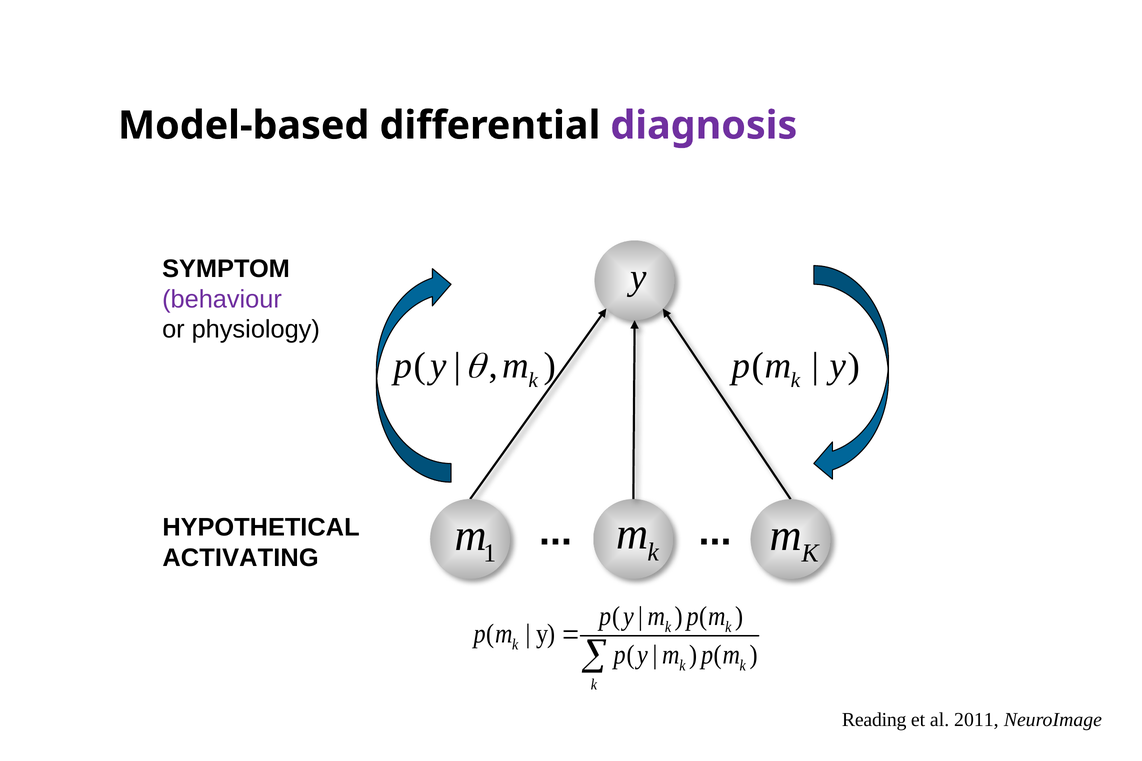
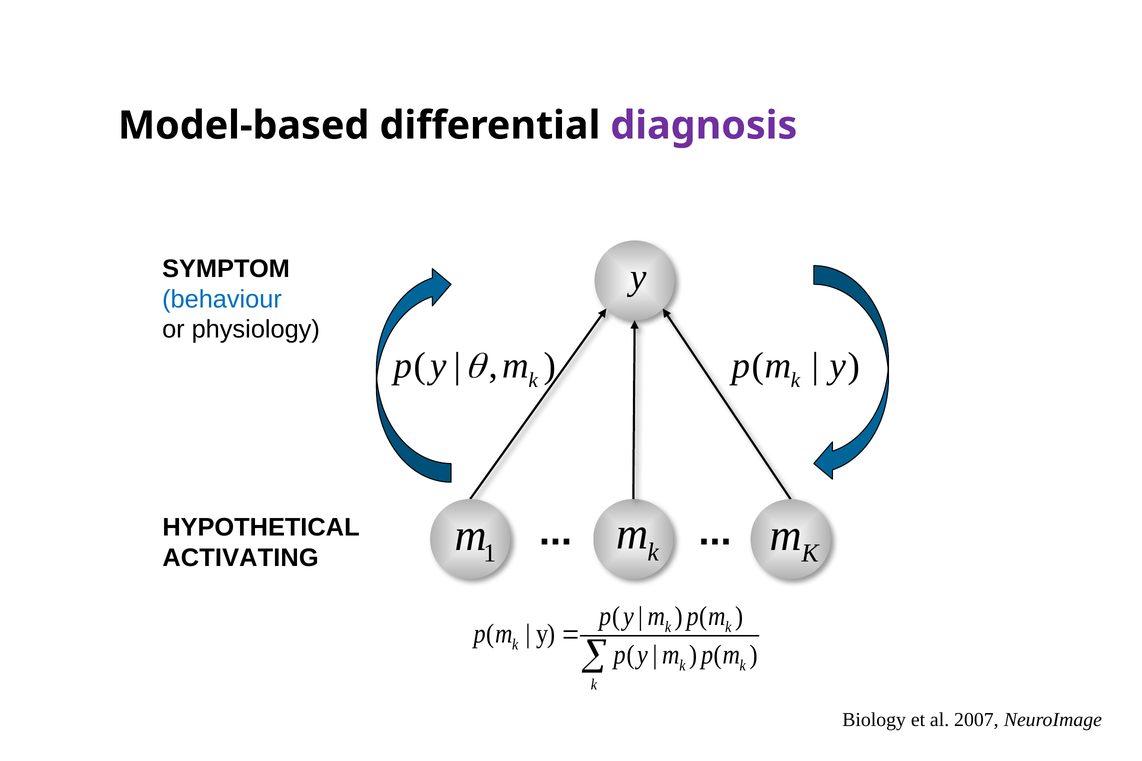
behaviour colour: purple -> blue
Reading: Reading -> Biology
2011: 2011 -> 2007
